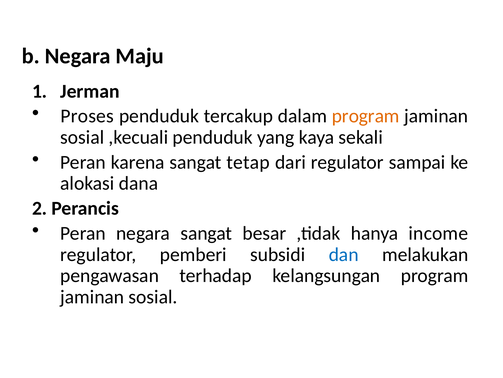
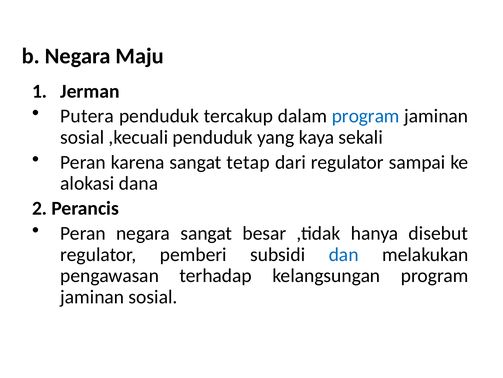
Proses: Proses -> Putera
program at (366, 116) colour: orange -> blue
income: income -> disebut
